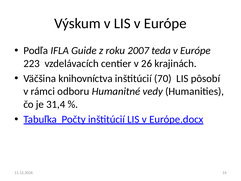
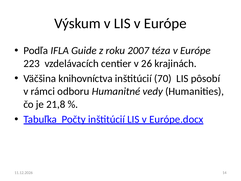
teda: teda -> téza
31,4: 31,4 -> 21,8
